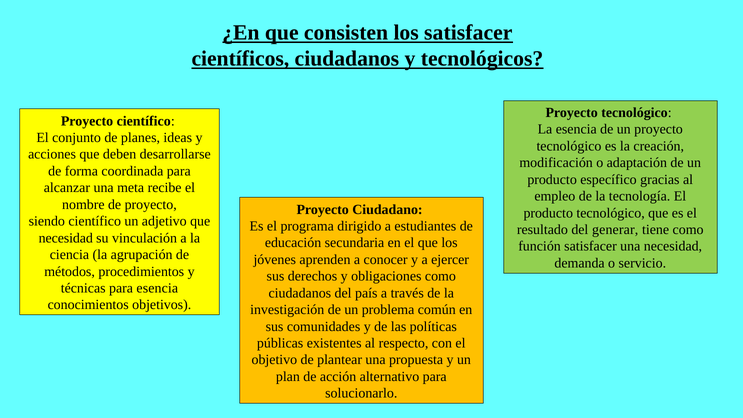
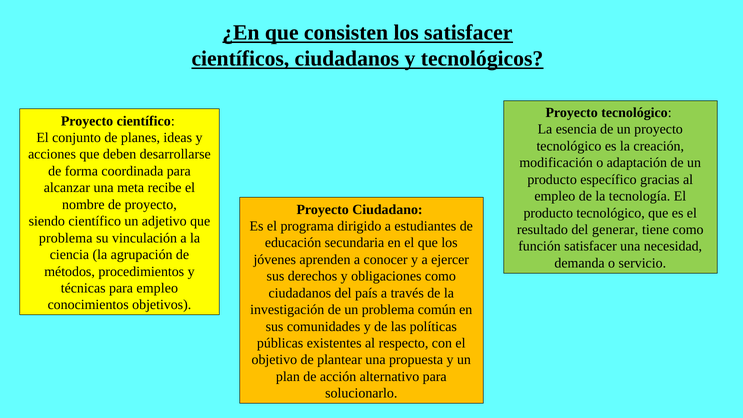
necesidad at (66, 238): necesidad -> problema
para esencia: esencia -> empleo
